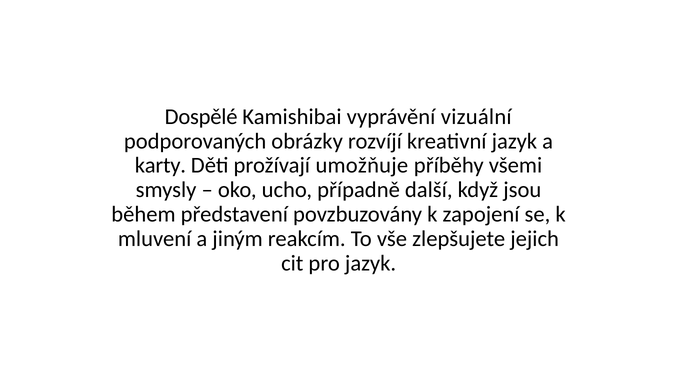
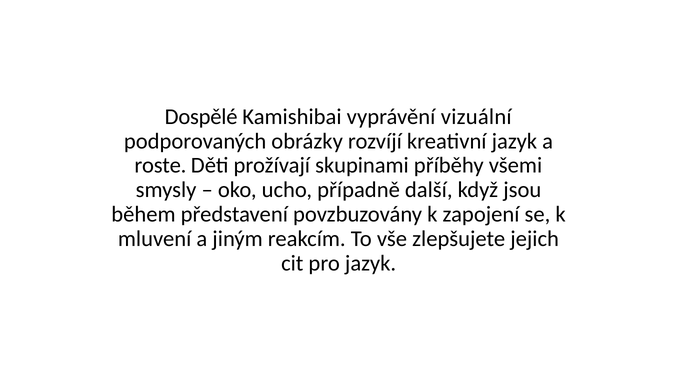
karty: karty -> roste
umožňuje: umožňuje -> skupinami
